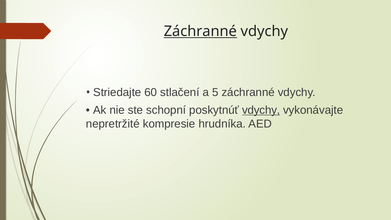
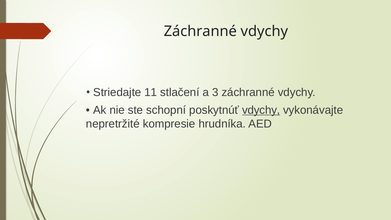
Záchranné at (200, 31) underline: present -> none
60: 60 -> 11
5: 5 -> 3
